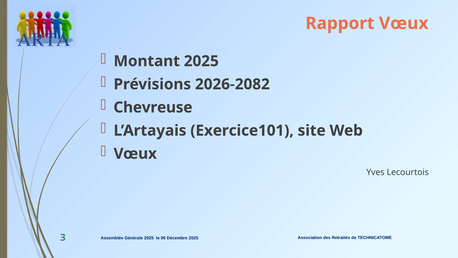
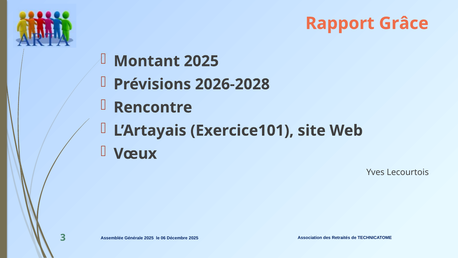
Rapport Vœux: Vœux -> Grâce
2026-2082: 2026-2082 -> 2026-2028
Chevreuse: Chevreuse -> Rencontre
